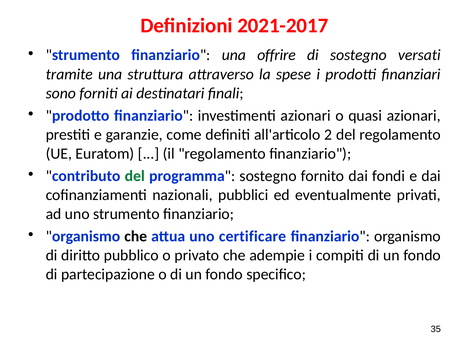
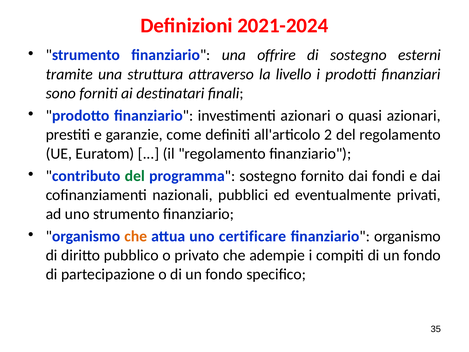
2021-2017: 2021-2017 -> 2021-2024
versati: versati -> esterni
spese: spese -> livello
che colour: black -> orange
